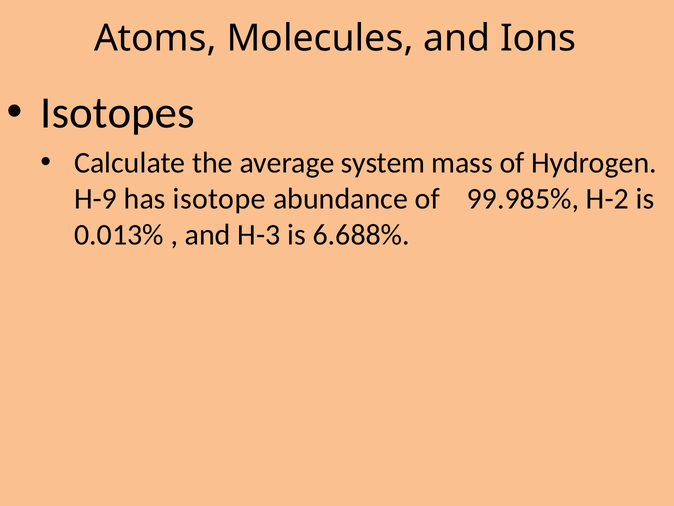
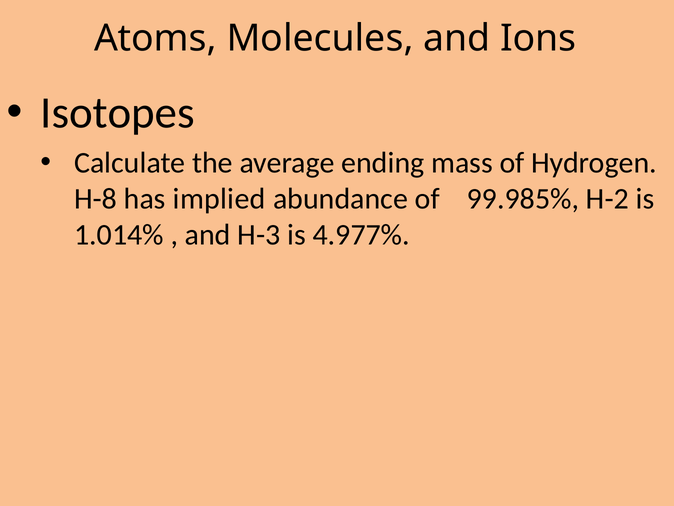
system: system -> ending
H-9: H-9 -> H-8
isotope: isotope -> implied
0.013%: 0.013% -> 1.014%
6.688%: 6.688% -> 4.977%
